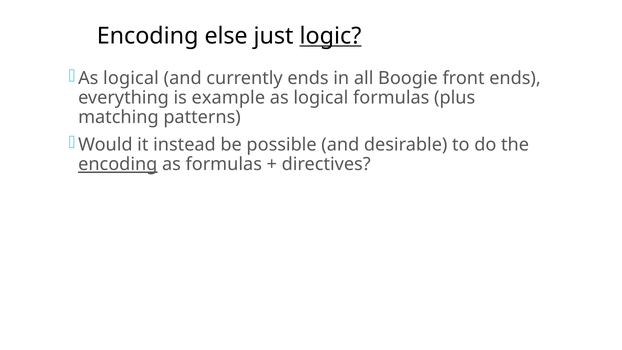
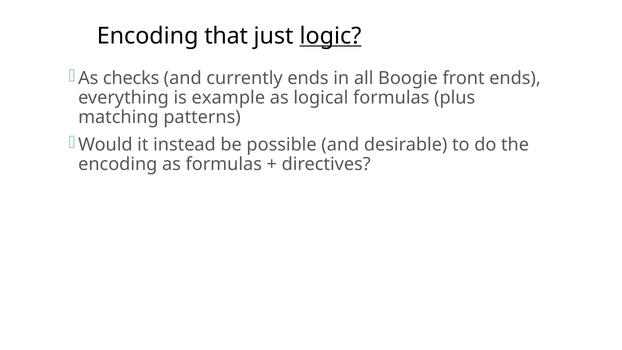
else: else -> that
logical at (131, 78): logical -> checks
encoding at (118, 164) underline: present -> none
